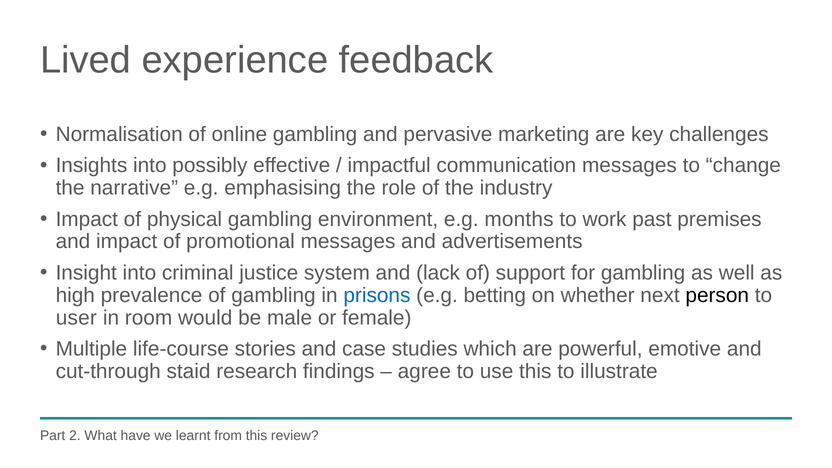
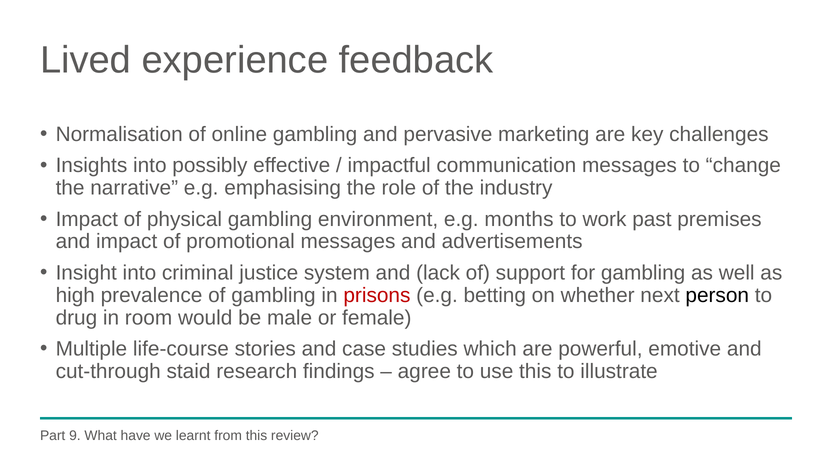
prisons colour: blue -> red
user: user -> drug
2: 2 -> 9
